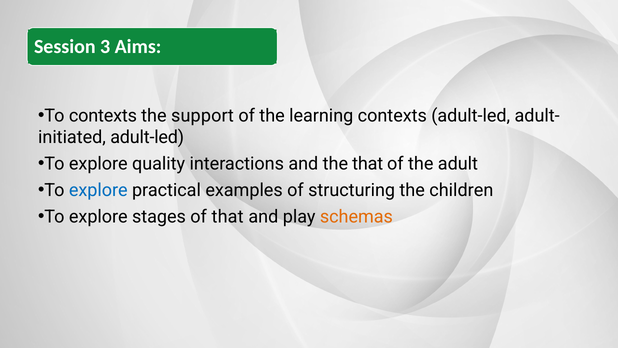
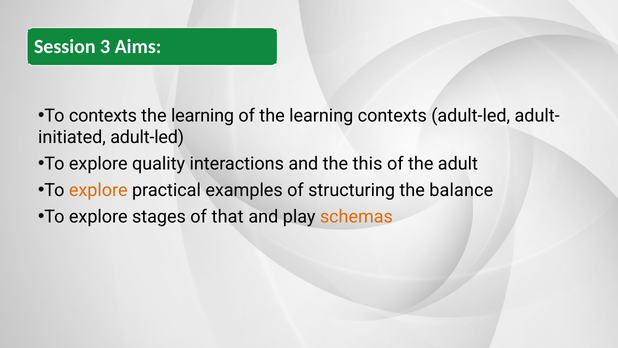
support at (202, 116): support -> learning
the that: that -> this
explore at (98, 190) colour: blue -> orange
children: children -> balance
